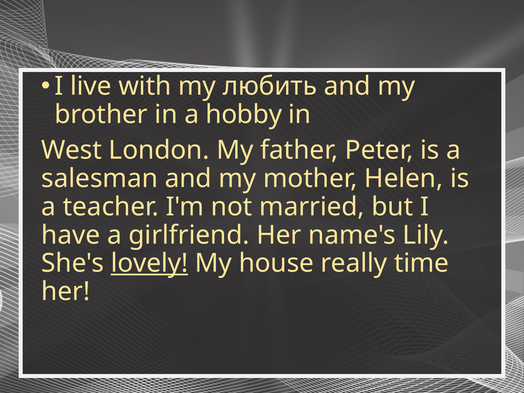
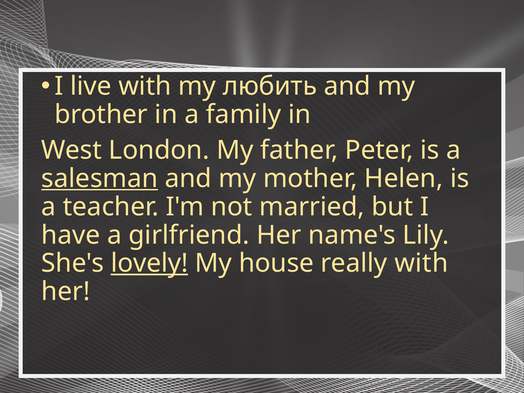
hobby: hobby -> family
salesman underline: none -> present
really time: time -> with
